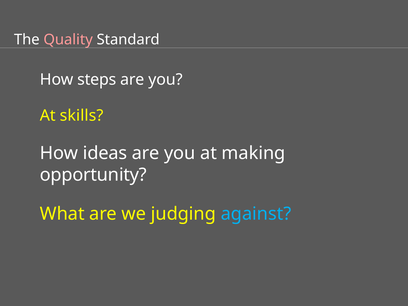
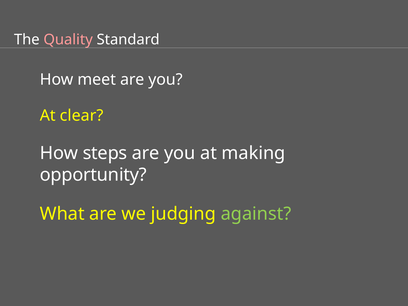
steps: steps -> meet
skills: skills -> clear
ideas: ideas -> steps
against colour: light blue -> light green
